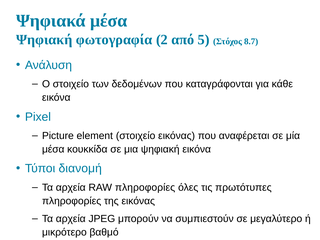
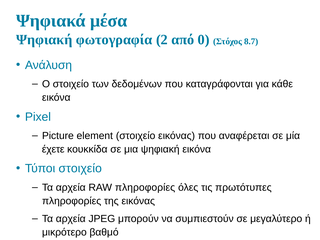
5: 5 -> 0
μέσα at (53, 149): μέσα -> έχετε
Τύποι διανομή: διανομή -> στοιχείο
